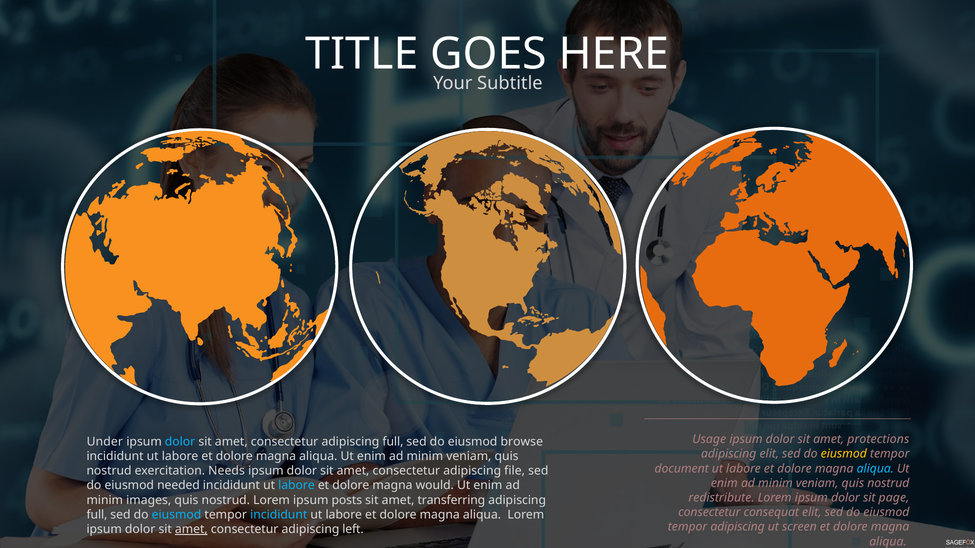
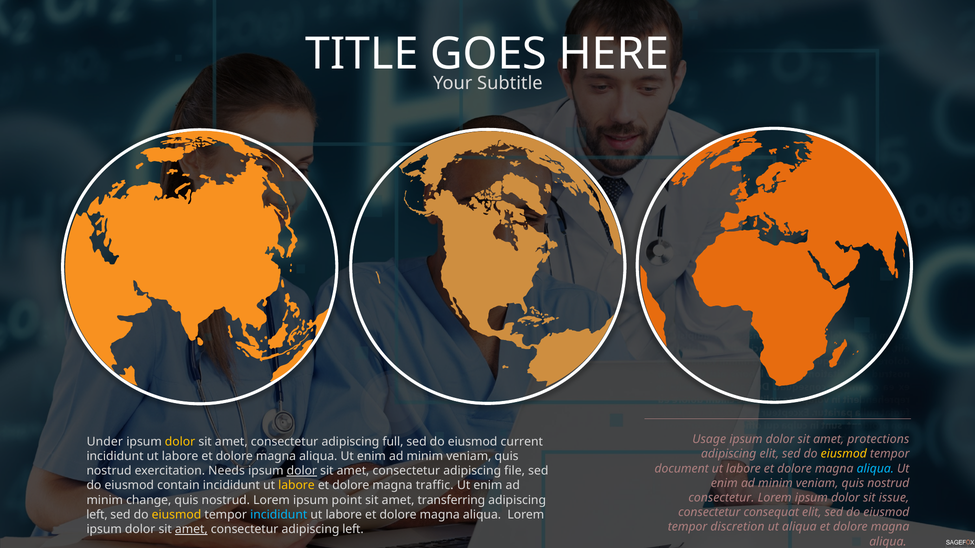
dolor at (180, 442) colour: light blue -> yellow
browse: browse -> current
dolor at (302, 471) underline: none -> present
needed: needed -> contain
labore at (296, 486) colour: light blue -> yellow
would: would -> traffic
redistribute at (721, 498): redistribute -> consectetur
page: page -> issue
images: images -> change
posts: posts -> point
full at (97, 515): full -> left
eiusmod at (177, 515) colour: light blue -> yellow
tempor adipiscing: adipiscing -> discretion
ut screen: screen -> aliqua
